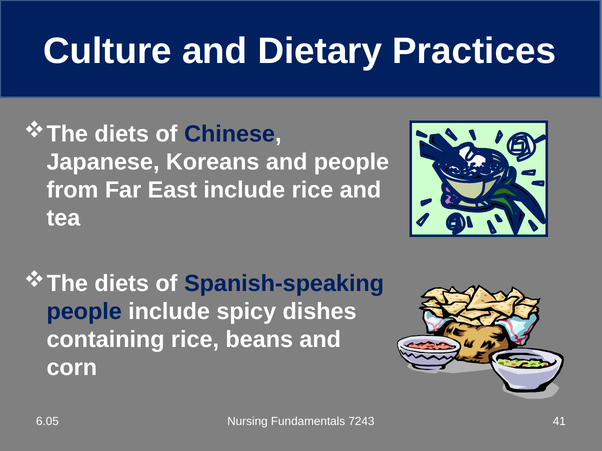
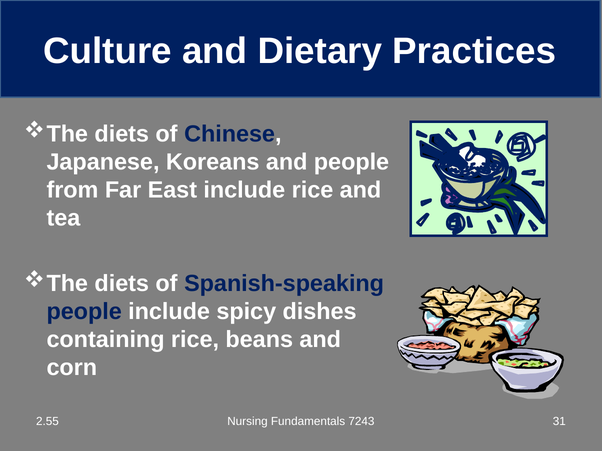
6.05: 6.05 -> 2.55
41: 41 -> 31
